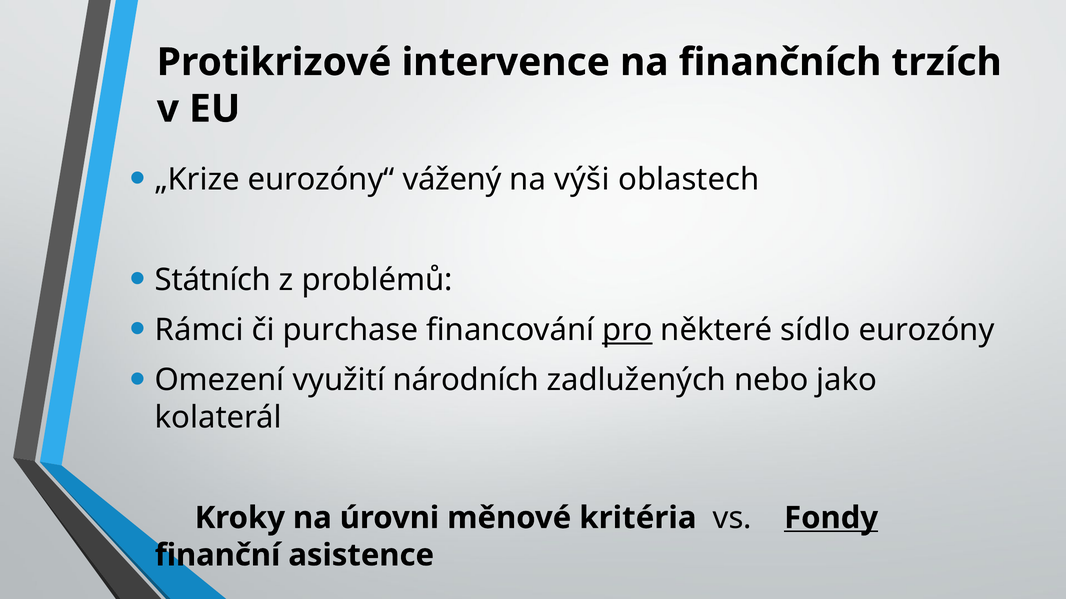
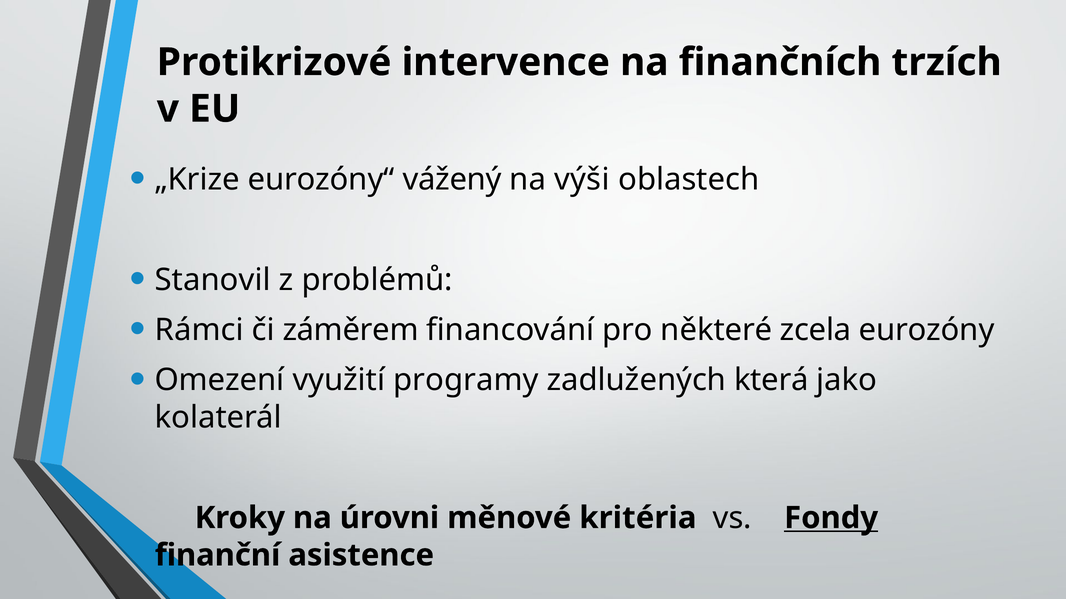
Státních: Státních -> Stanovil
purchase: purchase -> záměrem
pro underline: present -> none
sídlo: sídlo -> zcela
národních: národních -> programy
nebo: nebo -> která
